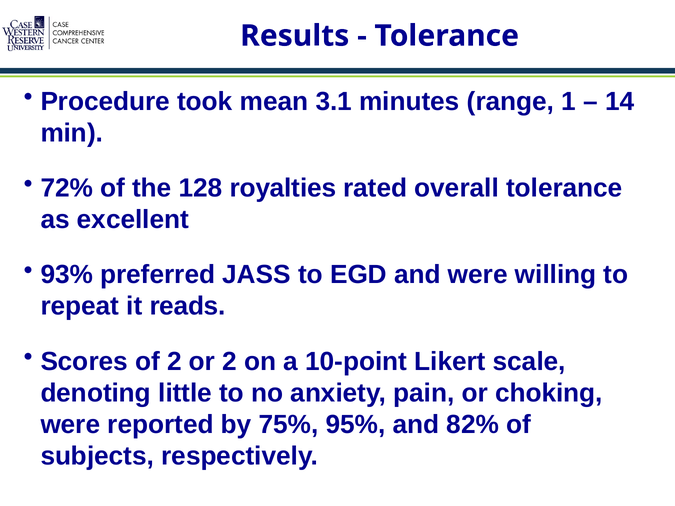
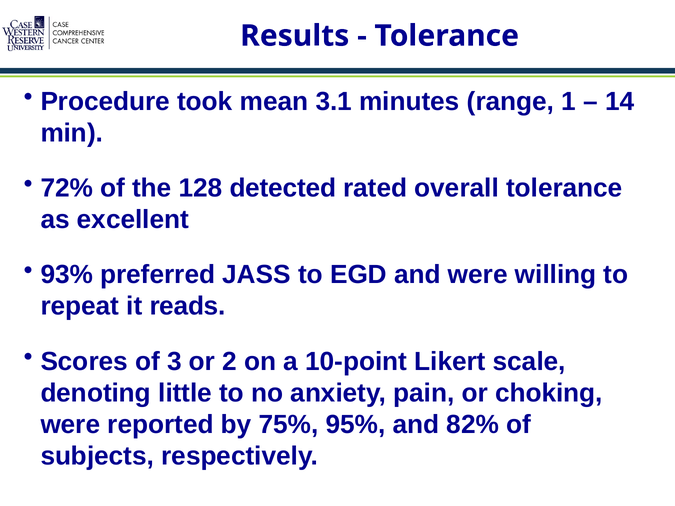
royalties: royalties -> detected
of 2: 2 -> 3
